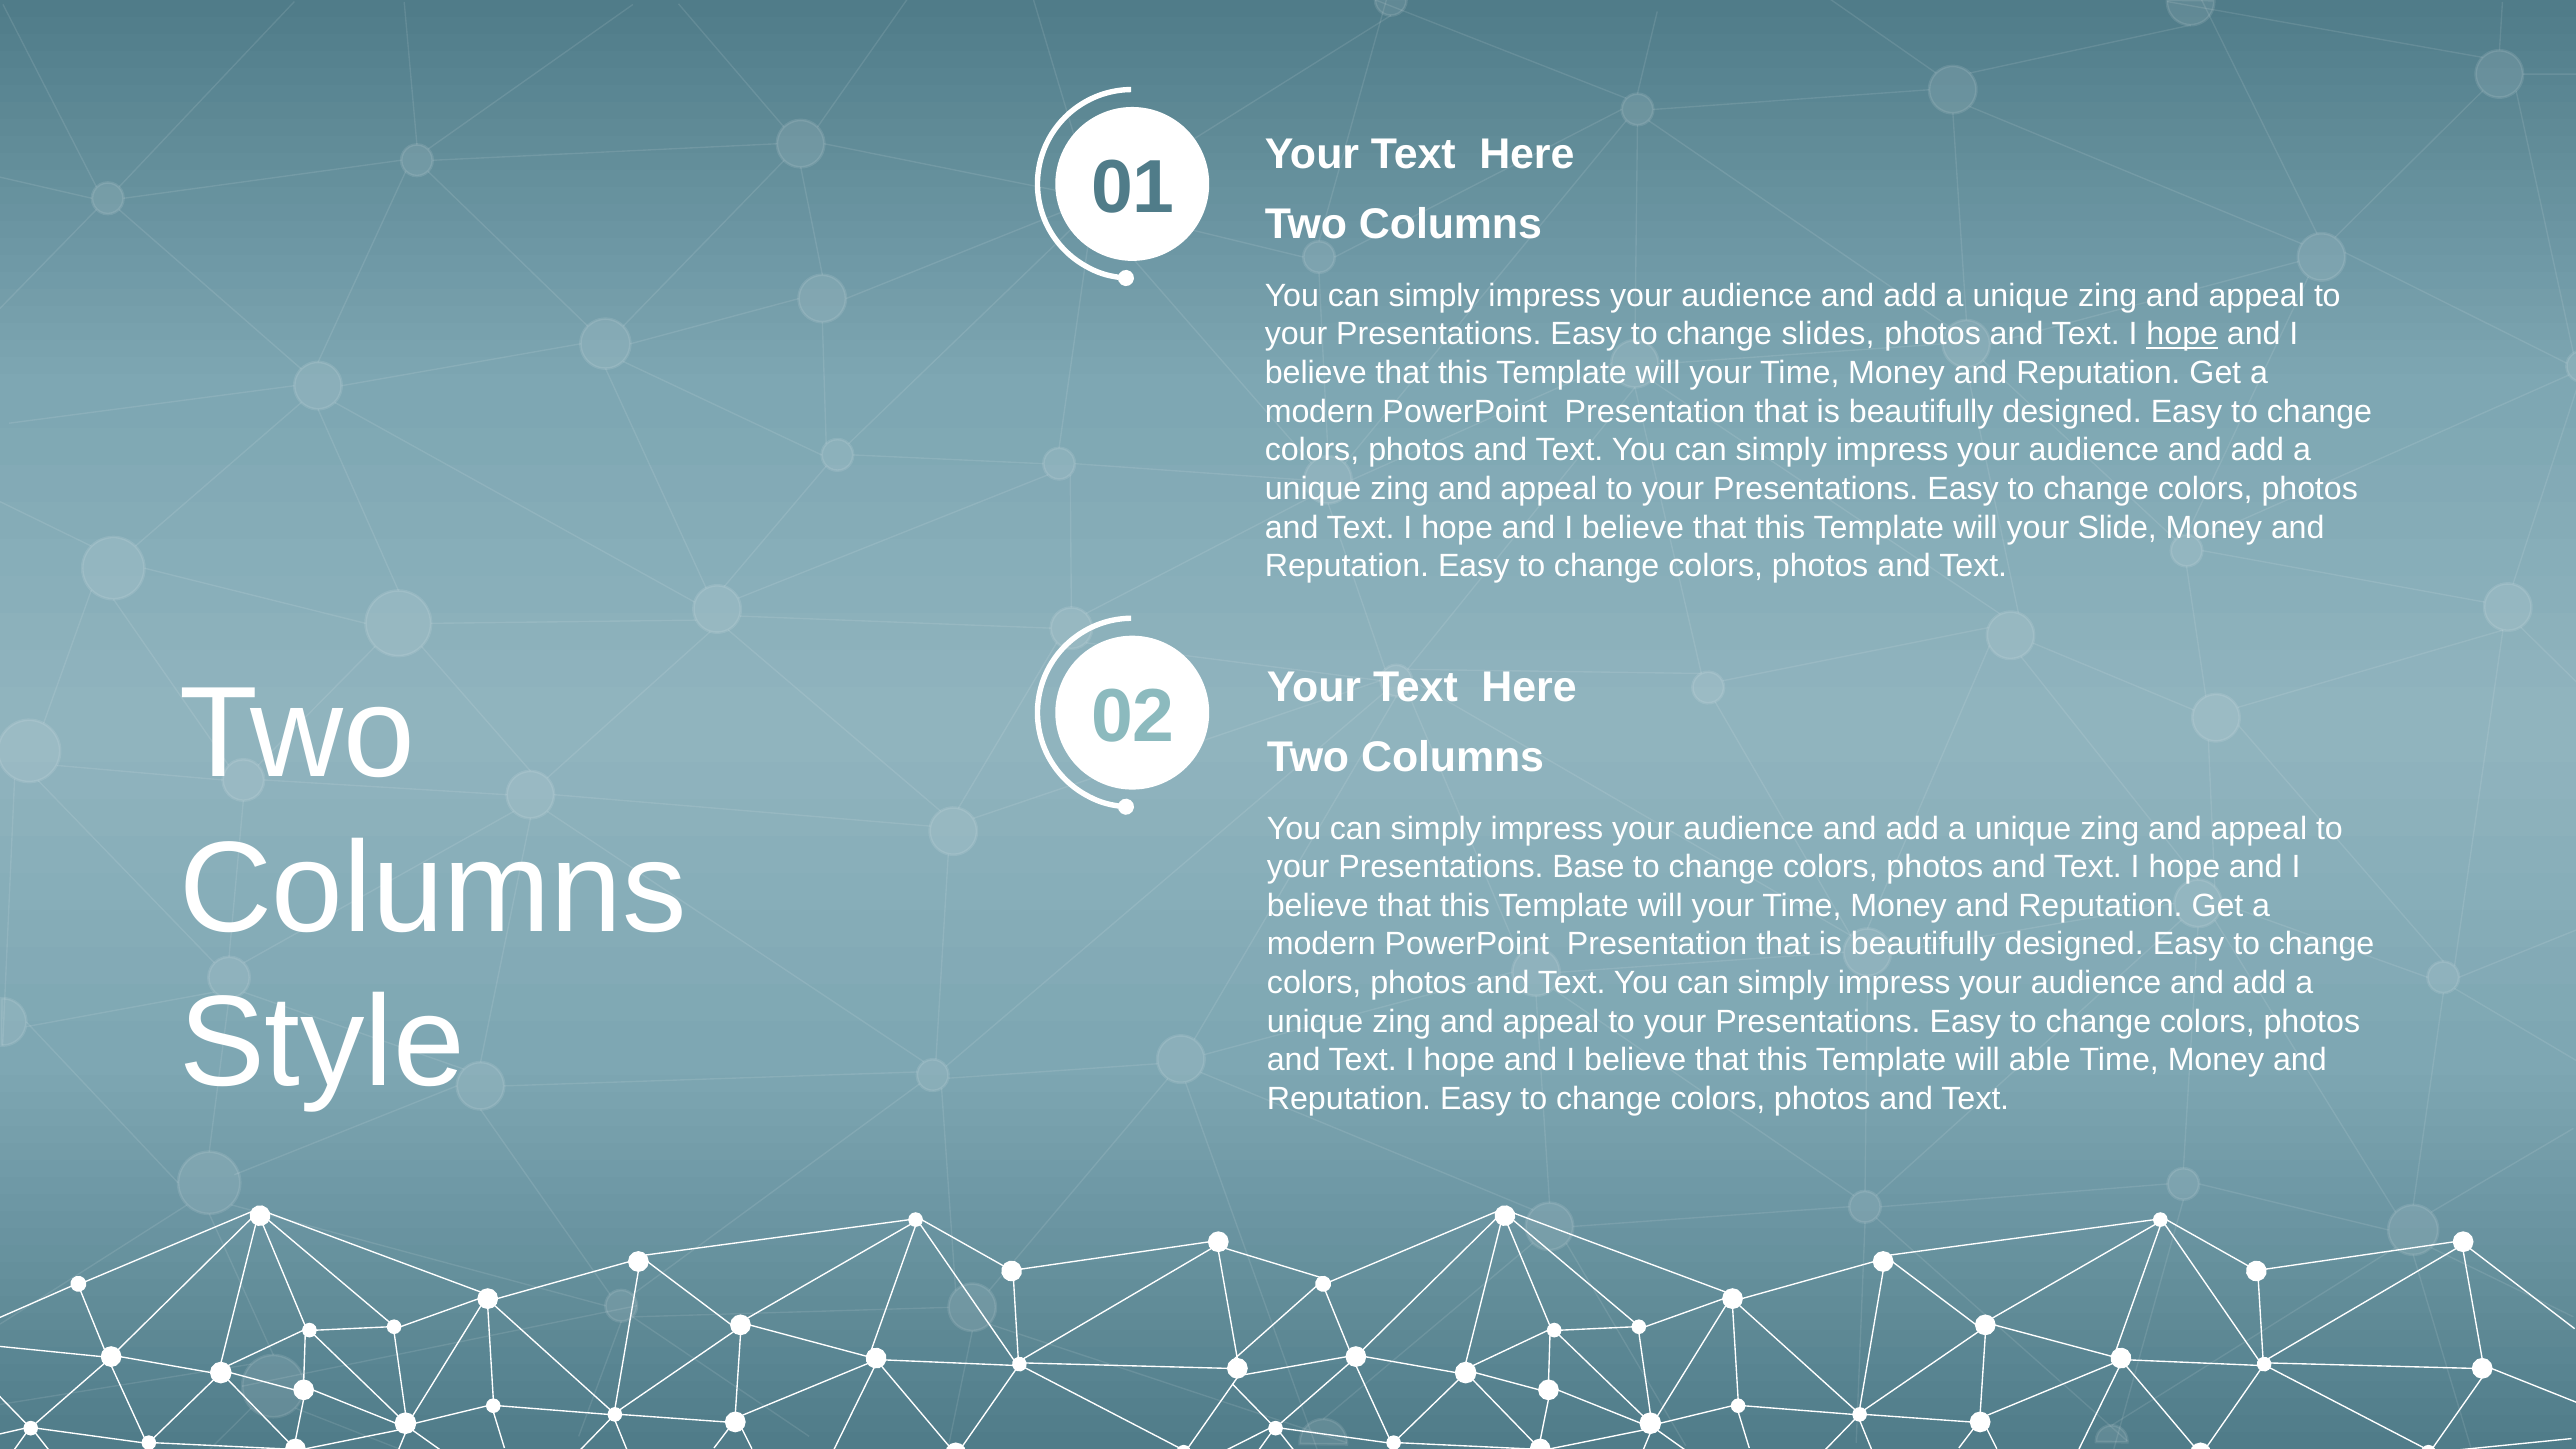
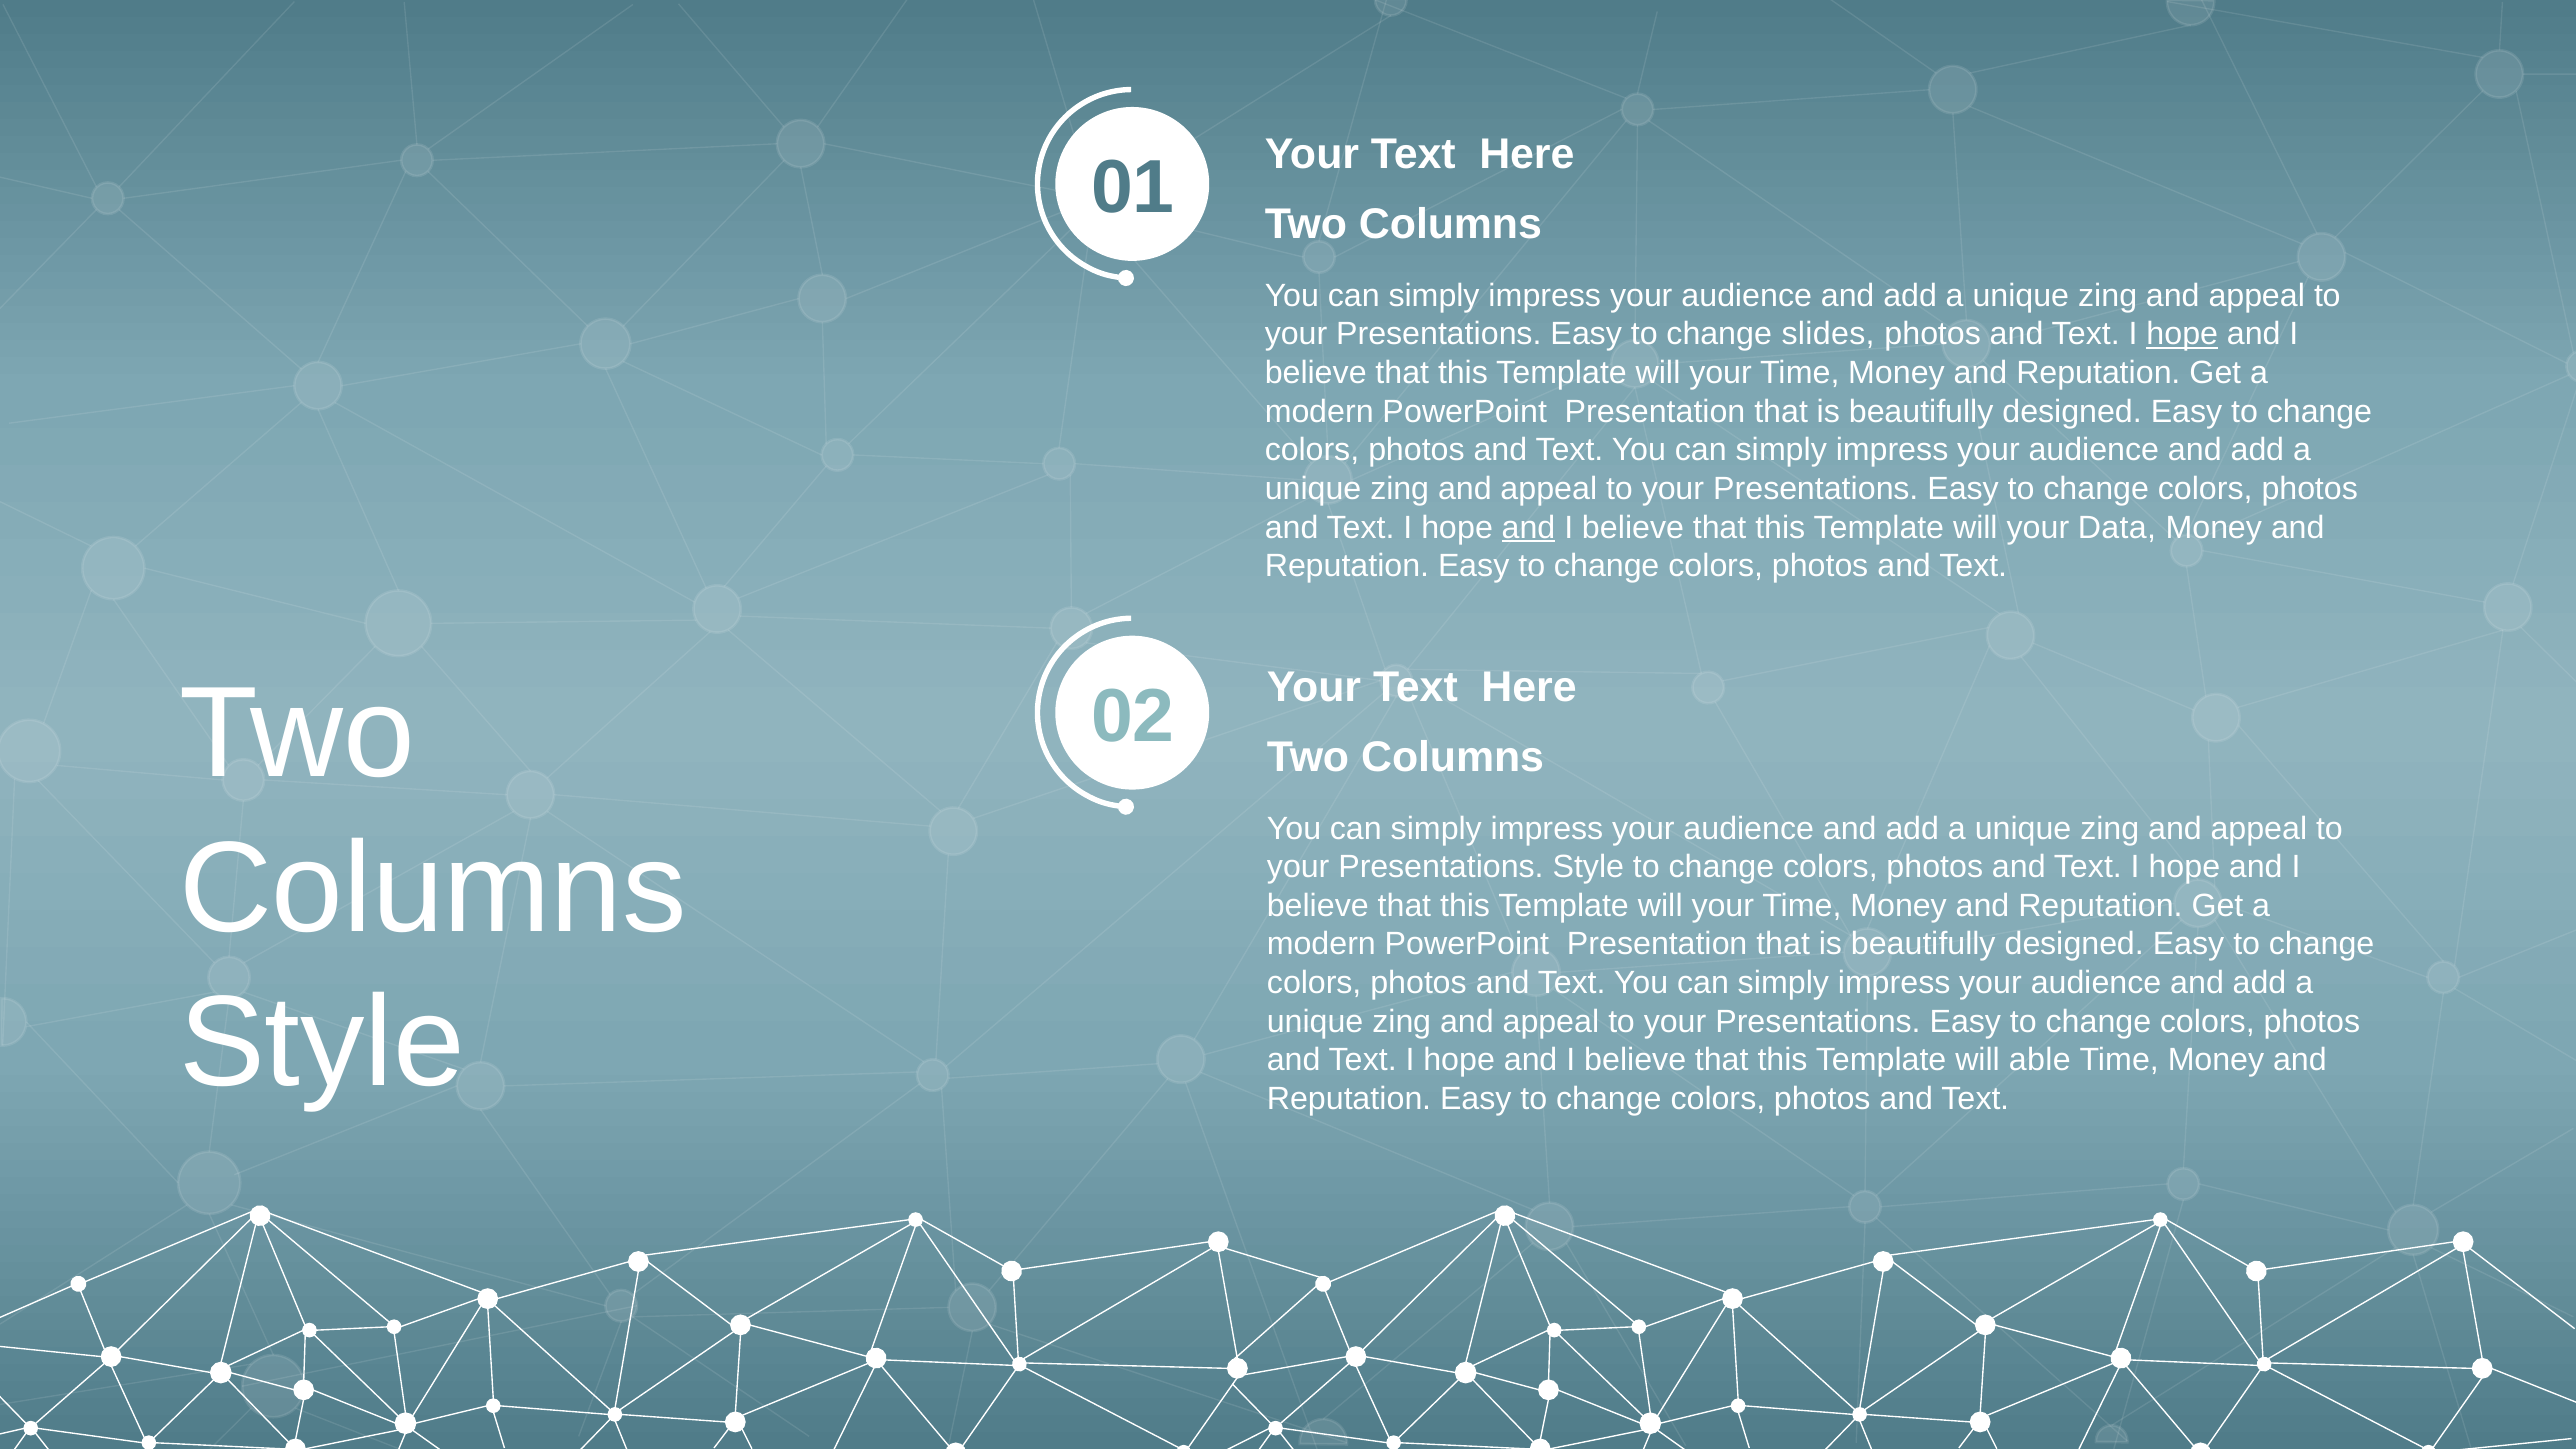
and at (1528, 527) underline: none -> present
Slide: Slide -> Data
Presentations Base: Base -> Style
